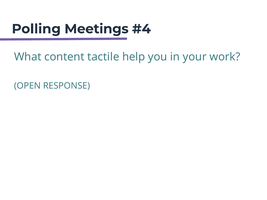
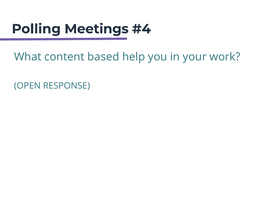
tactile: tactile -> based
